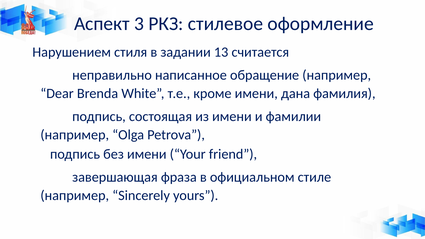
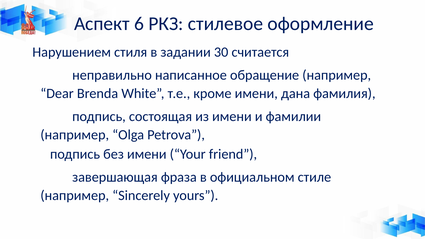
3: 3 -> 6
13: 13 -> 30
